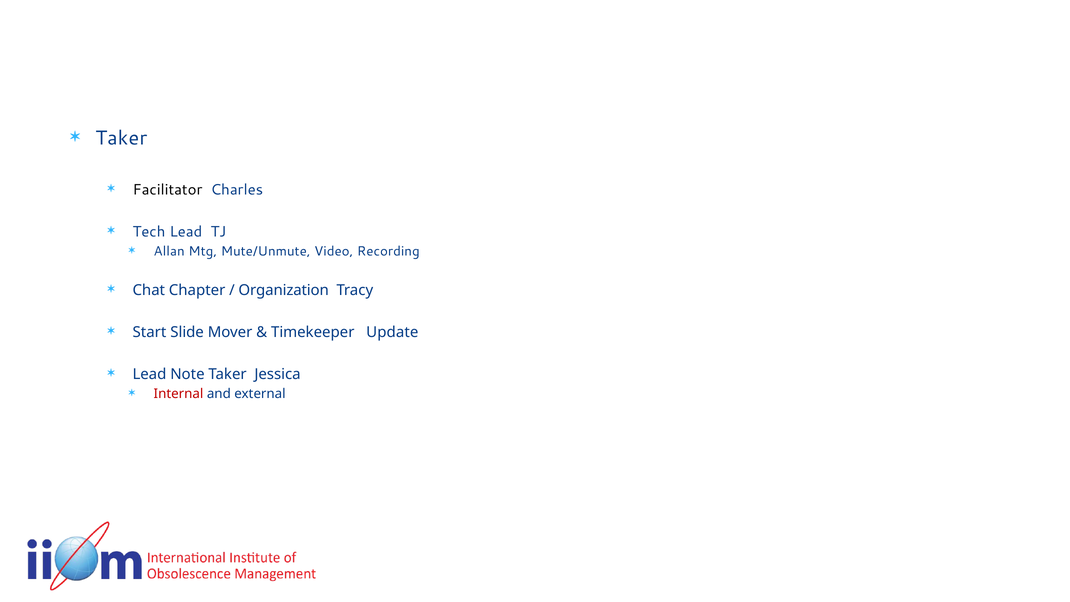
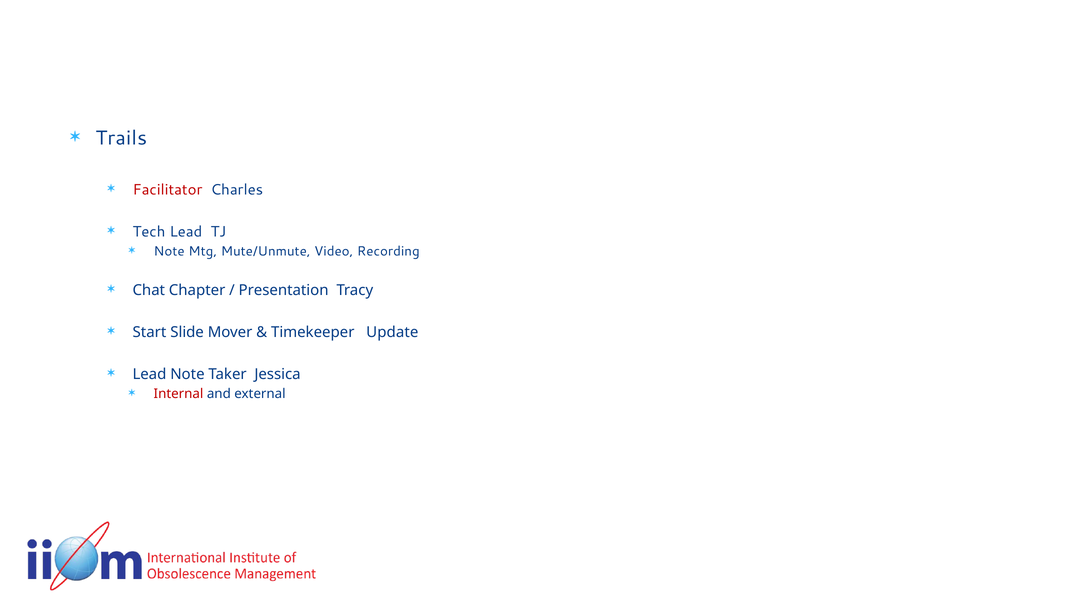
Taker at (121, 138): Taker -> Trails
Facilitator colour: black -> red
Allan at (169, 251): Allan -> Note
Organization: Organization -> Presentation
